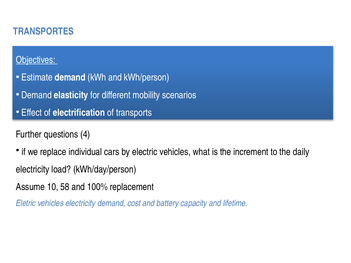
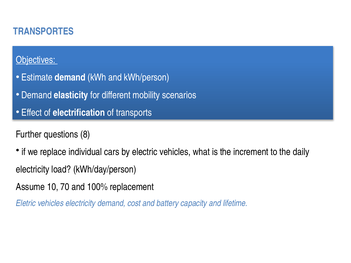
4: 4 -> 8
58: 58 -> 70
